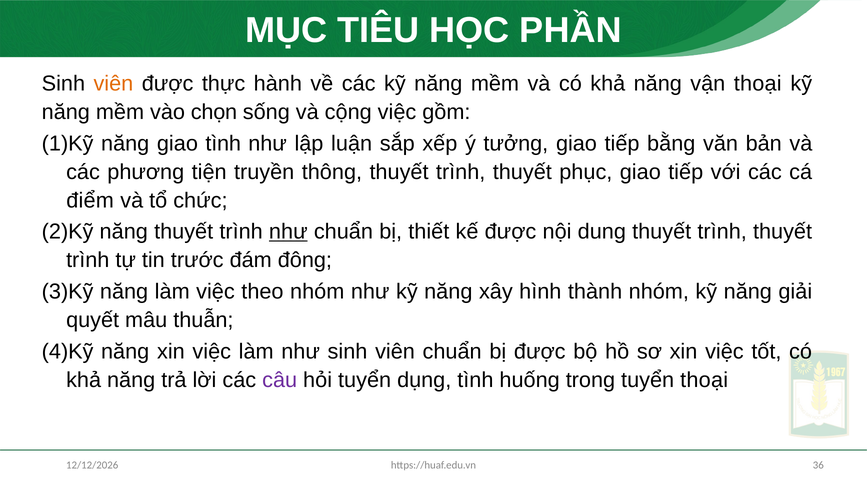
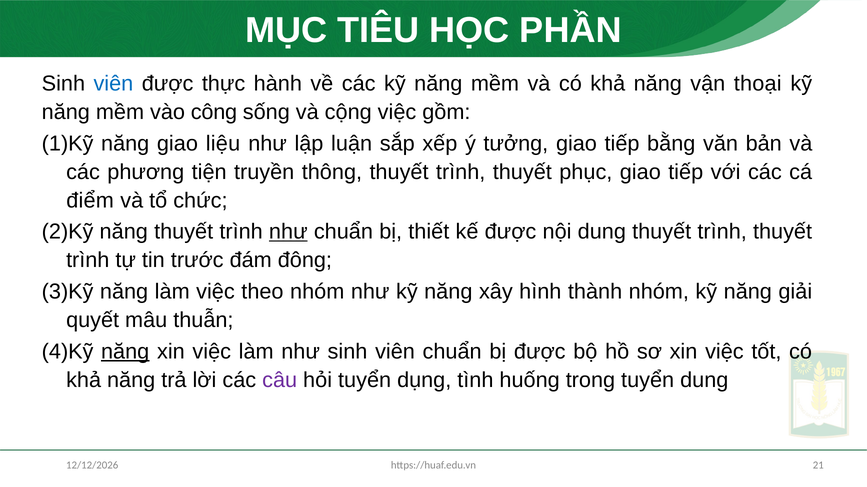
viên at (113, 84) colour: orange -> blue
chọn: chọn -> công
giao tình: tình -> liệu
năng at (125, 352) underline: none -> present
tuyển thoại: thoại -> dung
36: 36 -> 21
